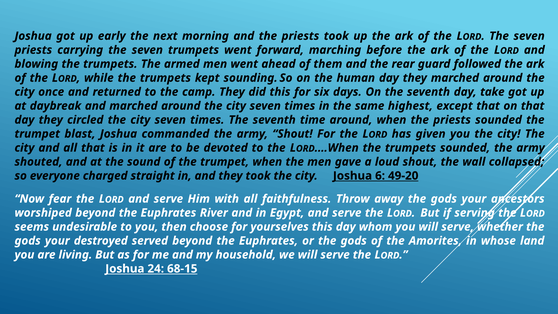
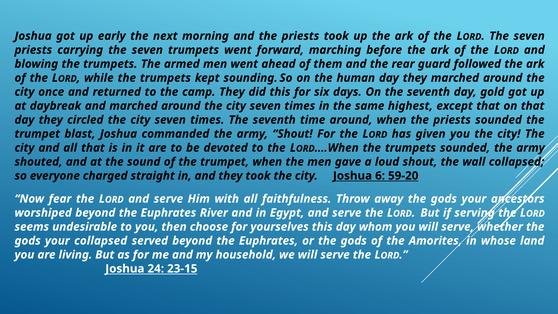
take: take -> gold
49-20: 49-20 -> 59-20
your destroyed: destroyed -> collapsed
68-15: 68-15 -> 23-15
